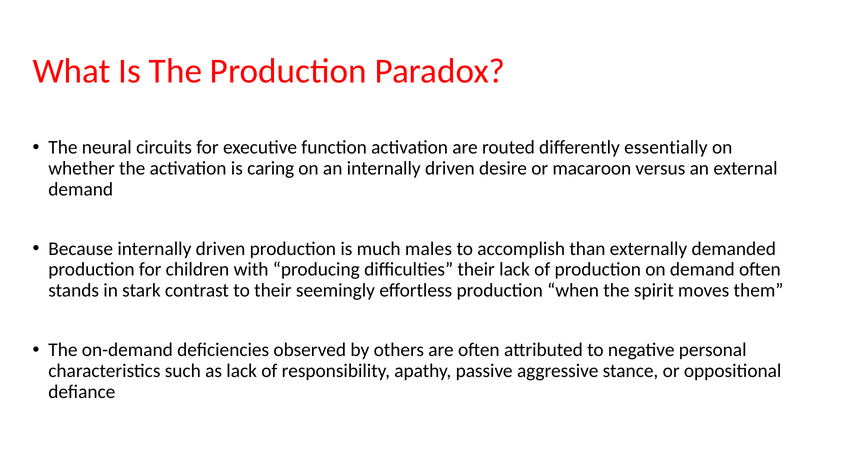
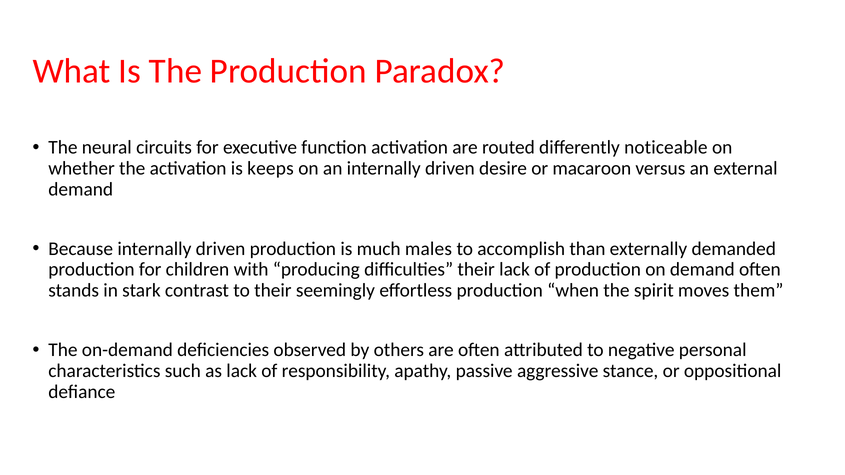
essentially: essentially -> noticeable
caring: caring -> keeps
